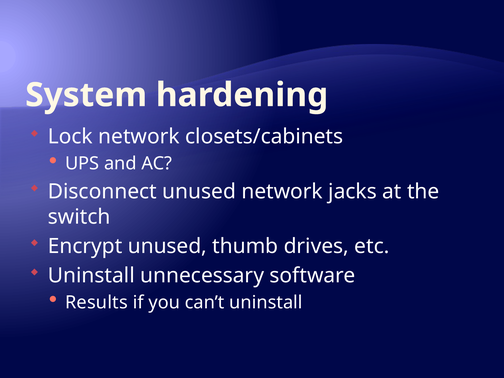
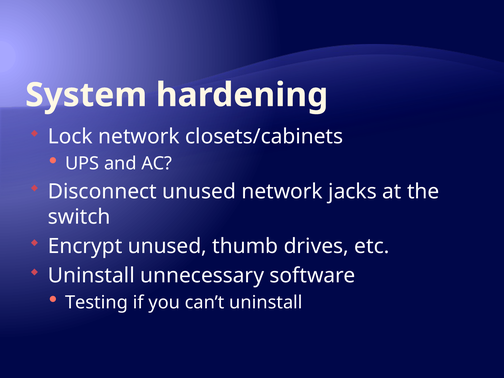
Results: Results -> Testing
